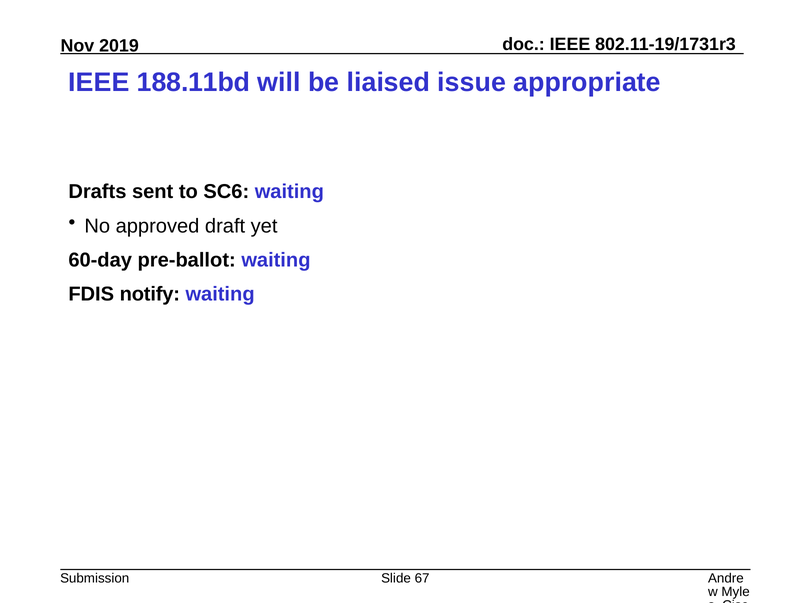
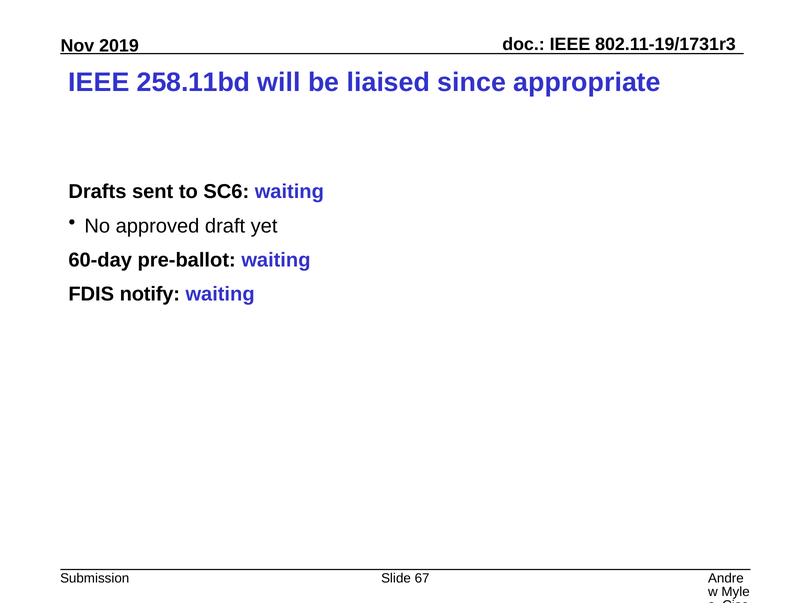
188.11bd: 188.11bd -> 258.11bd
issue: issue -> since
